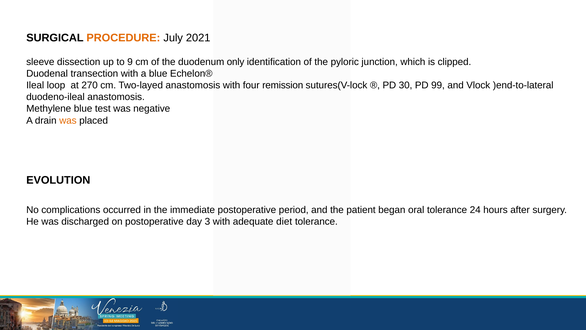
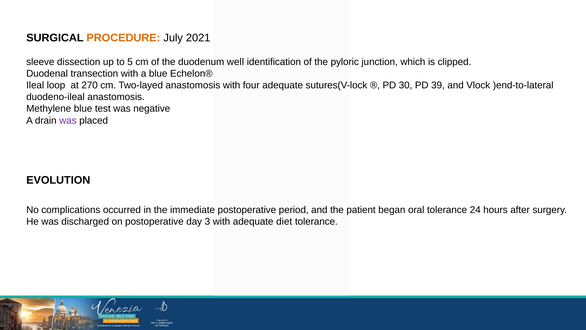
9: 9 -> 5
only: only -> well
four remission: remission -> adequate
99: 99 -> 39
was at (68, 120) colour: orange -> purple
